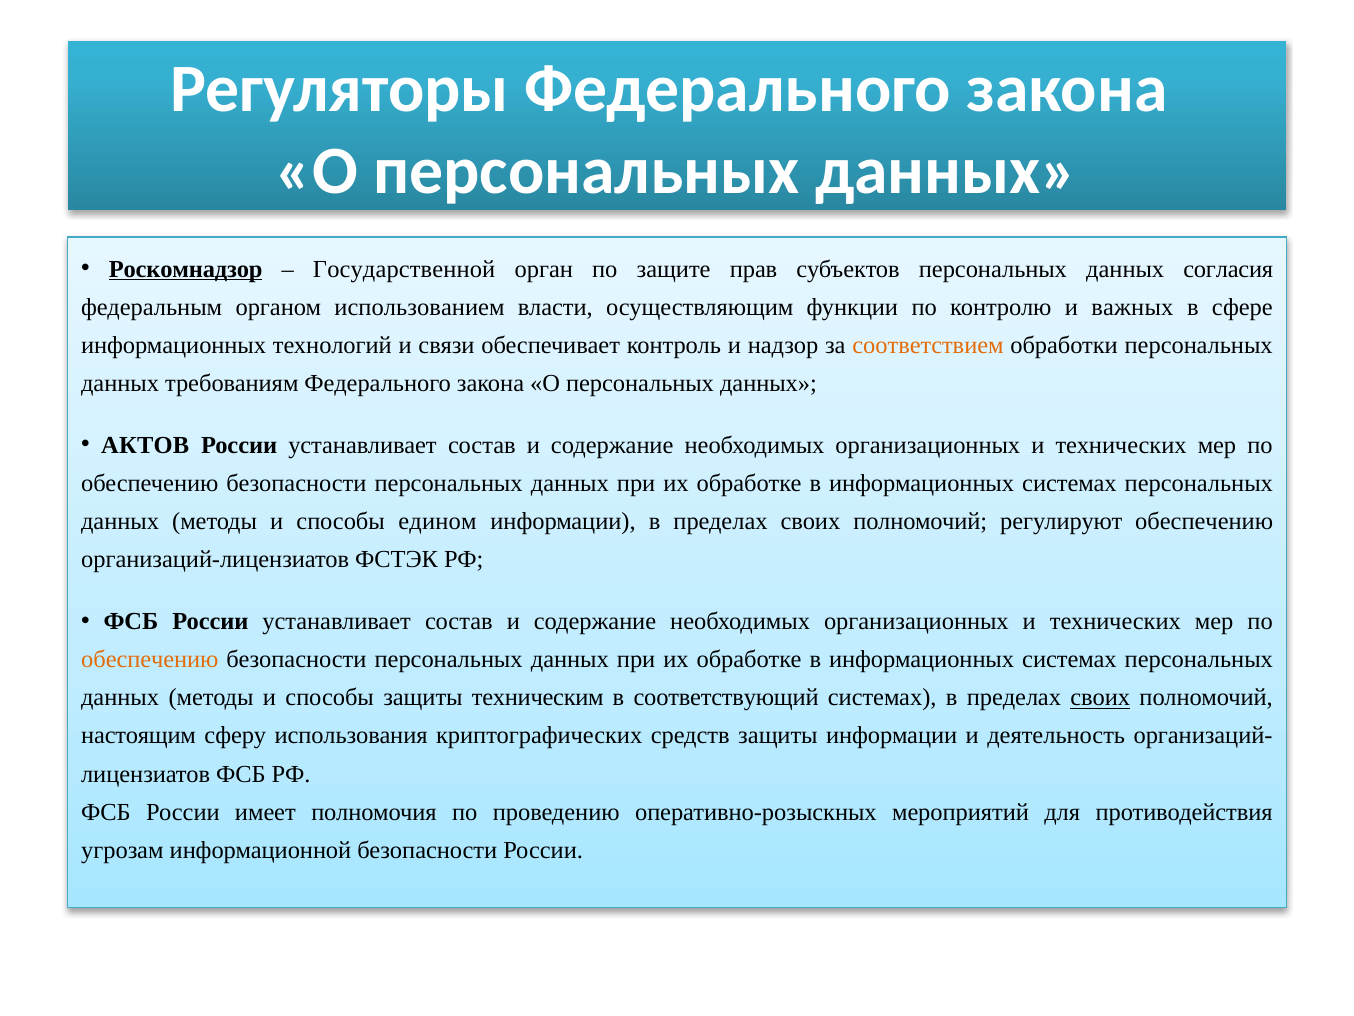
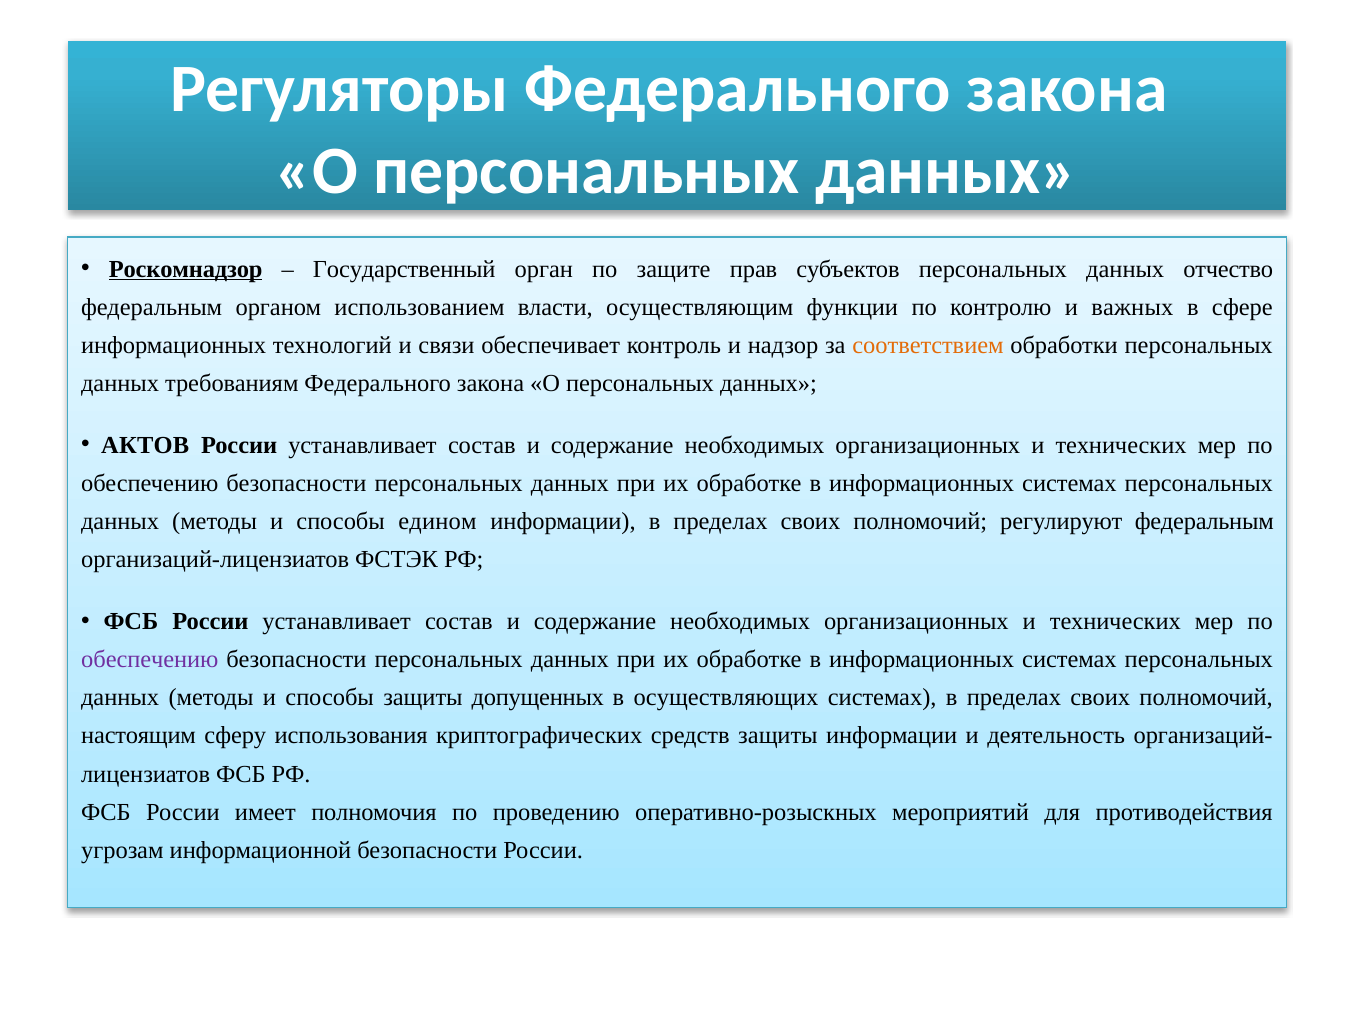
Государственной: Государственной -> Государственный
согласия: согласия -> отчество
регулируют обеспечению: обеспечению -> федеральным
обеспечению at (150, 659) colour: orange -> purple
техническим: техническим -> допущенных
соответствующий: соответствующий -> осуществляющих
своих at (1100, 697) underline: present -> none
